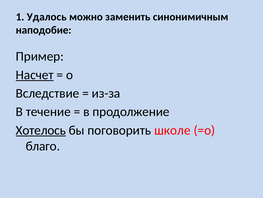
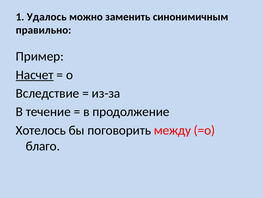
наподобие: наподобие -> правильно
Хотелось underline: present -> none
школе: школе -> между
